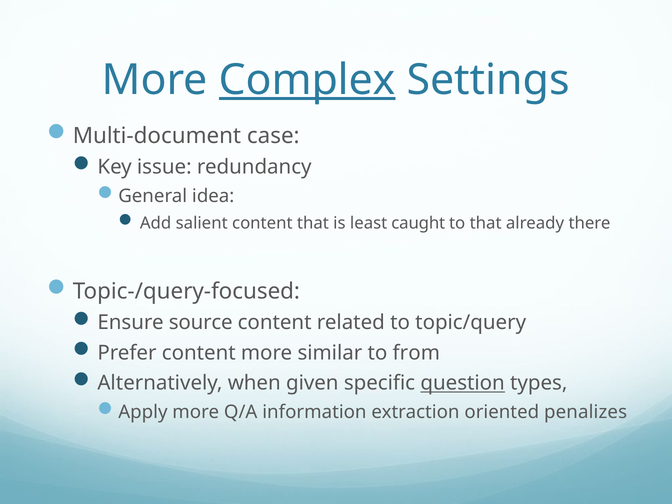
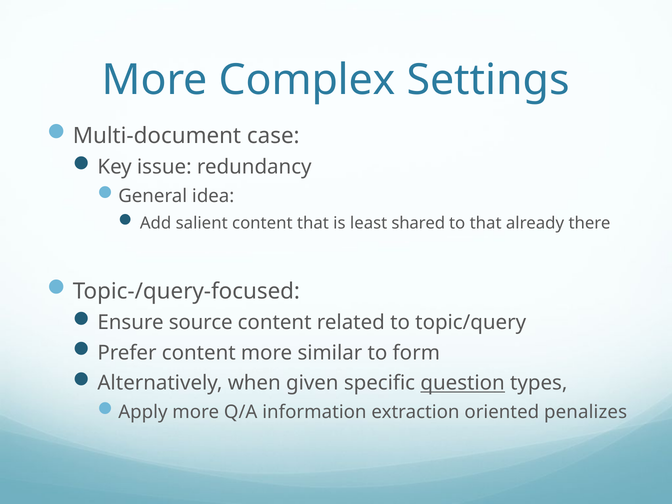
Complex underline: present -> none
caught: caught -> shared
from: from -> form
